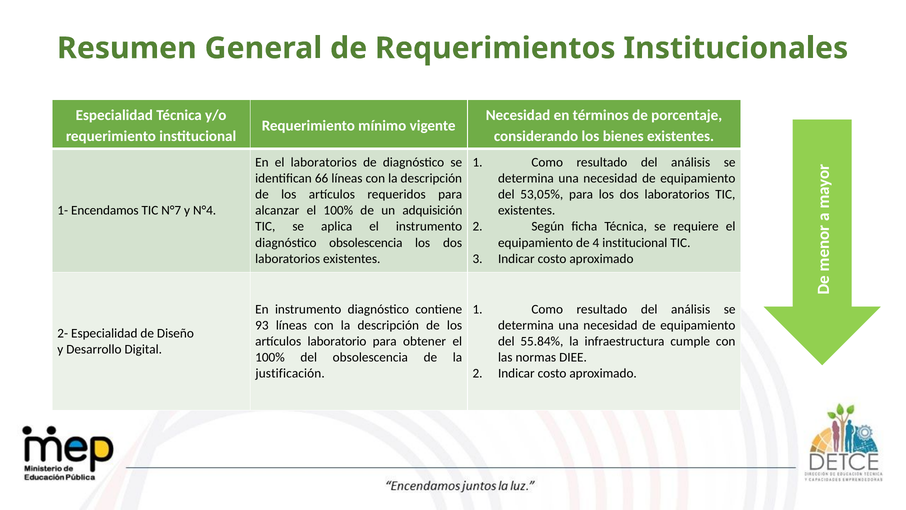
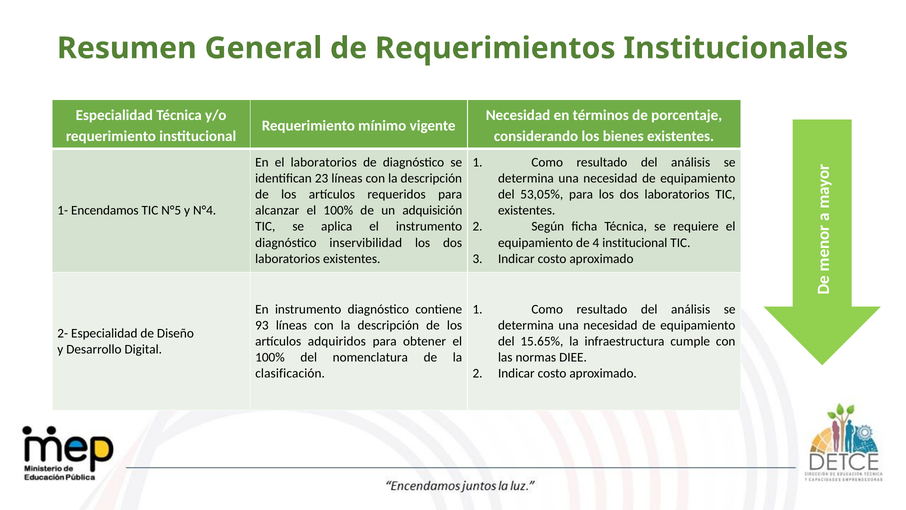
66: 66 -> 23
N°7: N°7 -> N°5
diagnóstico obsolescencia: obsolescencia -> inservibilidad
laboratorio: laboratorio -> adquiridos
55.84%: 55.84% -> 15.65%
del obsolescencia: obsolescencia -> nomenclatura
justificación: justificación -> clasificación
